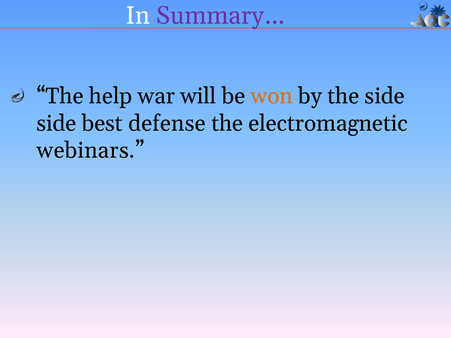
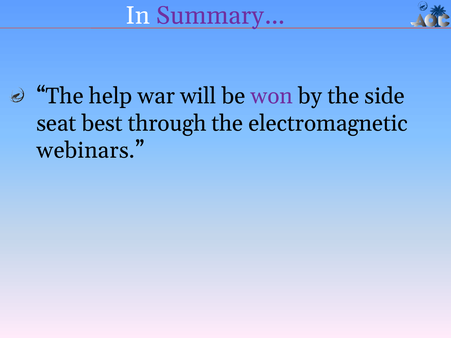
won colour: orange -> purple
side at (56, 123): side -> seat
defense: defense -> through
